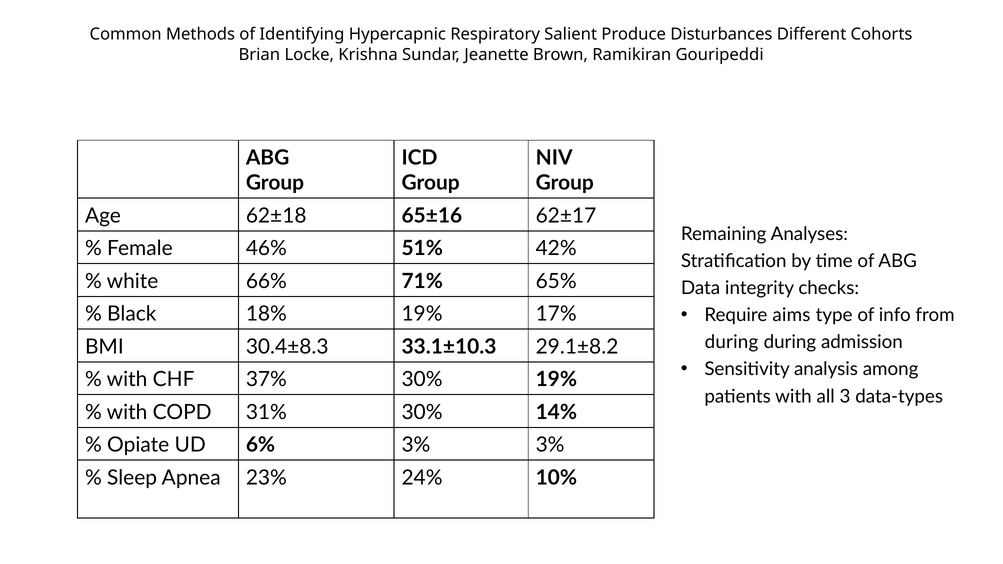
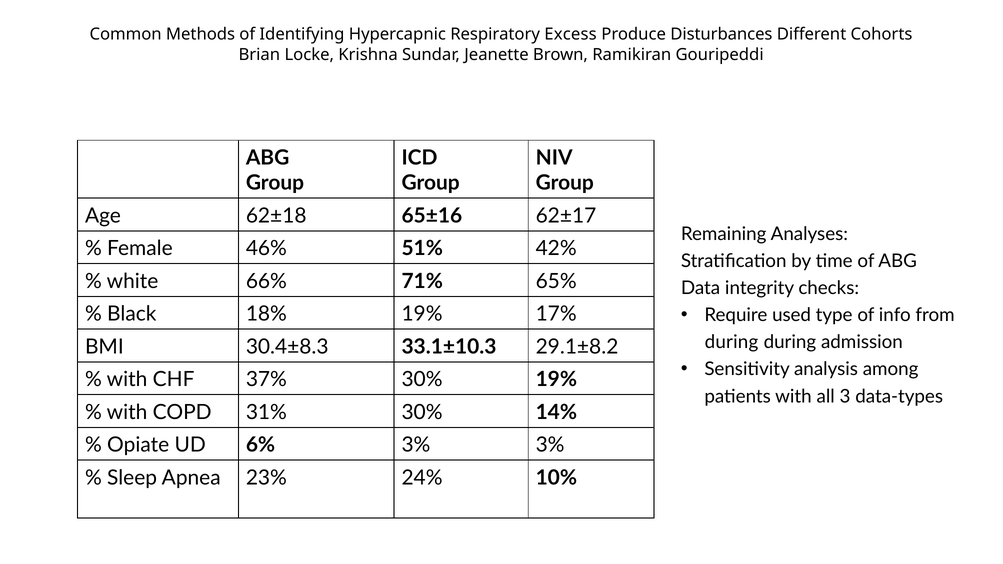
Salient: Salient -> Excess
aims: aims -> used
